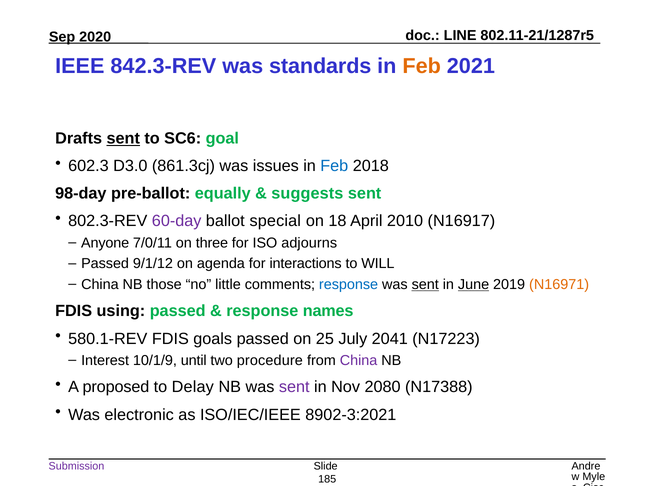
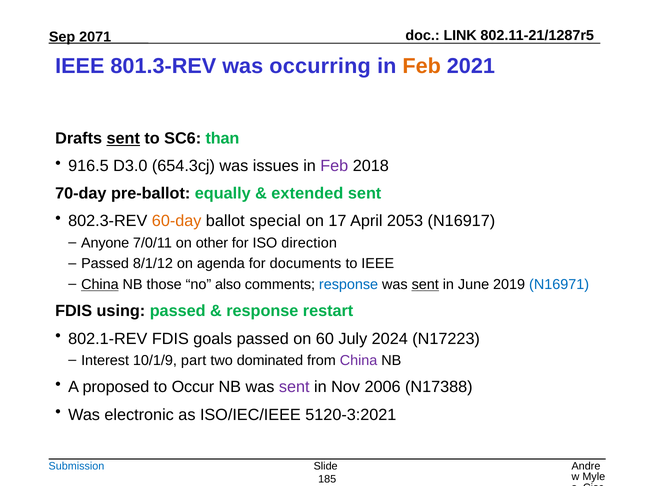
LINE: LINE -> LINK
2020: 2020 -> 2071
842.3-REV: 842.3-REV -> 801.3-REV
standards: standards -> occurring
goal: goal -> than
602.3: 602.3 -> 916.5
861.3cj: 861.3cj -> 654.3cj
Feb at (334, 166) colour: blue -> purple
98-day: 98-day -> 70-day
suggests: suggests -> extended
60-day colour: purple -> orange
18: 18 -> 17
2010: 2010 -> 2053
three: three -> other
adjourns: adjourns -> direction
9/1/12: 9/1/12 -> 8/1/12
interactions: interactions -> documents
to WILL: WILL -> IEEE
China at (100, 285) underline: none -> present
little: little -> also
June underline: present -> none
N16971 colour: orange -> blue
names: names -> restart
580.1-REV: 580.1-REV -> 802.1-REV
25: 25 -> 60
2041: 2041 -> 2024
until: until -> part
procedure: procedure -> dominated
Delay: Delay -> Occur
2080: 2080 -> 2006
8902-3:2021: 8902-3:2021 -> 5120-3:2021
Submission colour: purple -> blue
